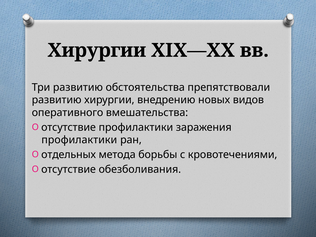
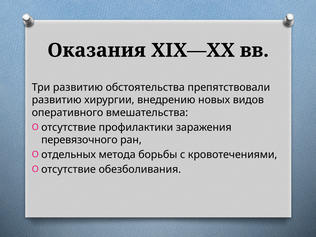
Хирургии at (97, 50): Хирургии -> Оказания
профилактики at (79, 140): профилактики -> перевязочного
